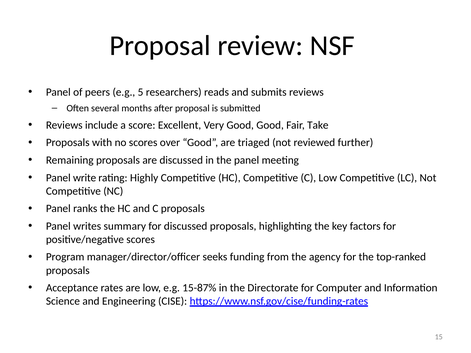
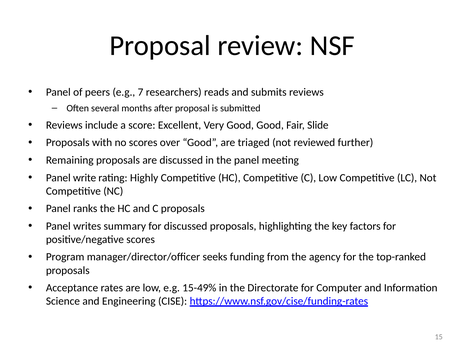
5: 5 -> 7
Take: Take -> Slide
15-87%: 15-87% -> 15-49%
